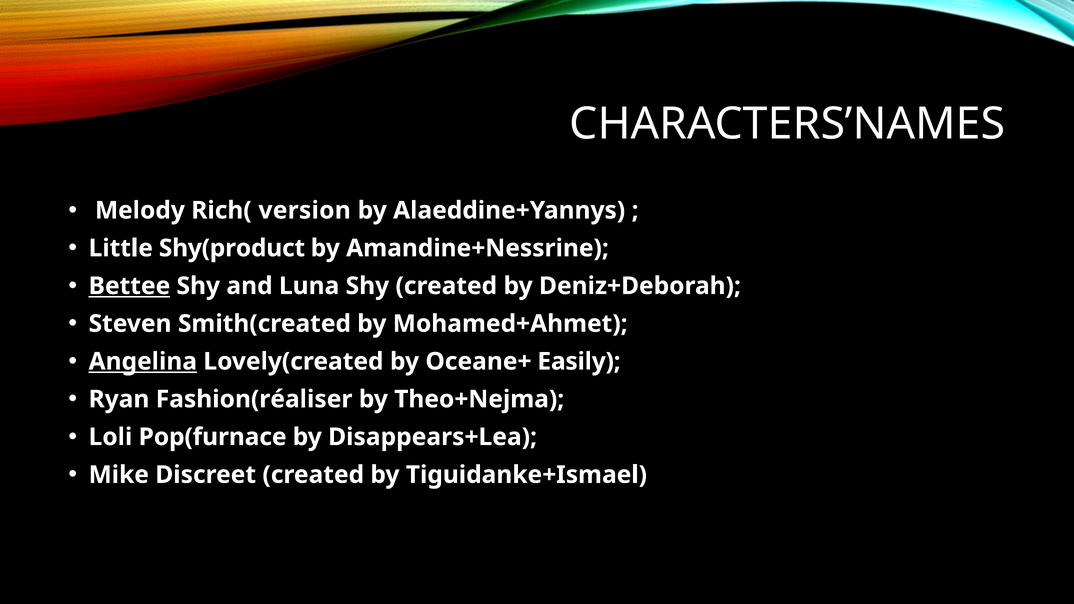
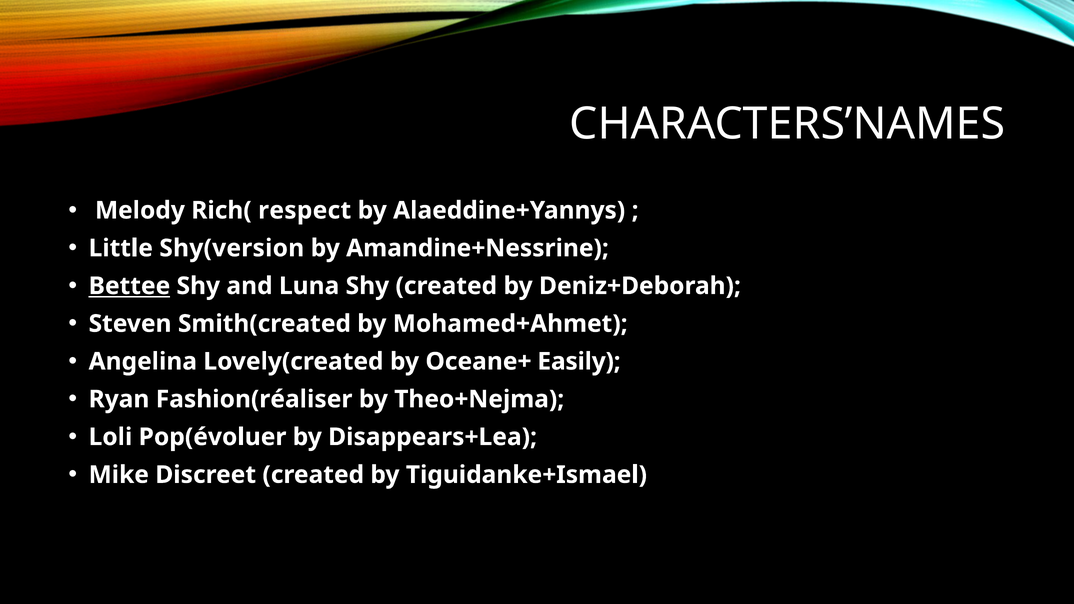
version: version -> respect
Shy(product: Shy(product -> Shy(version
Angelina underline: present -> none
Pop(furnace: Pop(furnace -> Pop(évoluer
